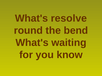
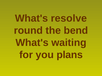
know: know -> plans
